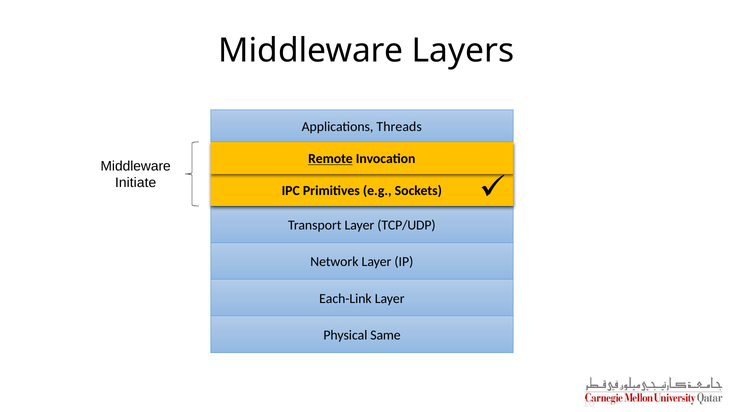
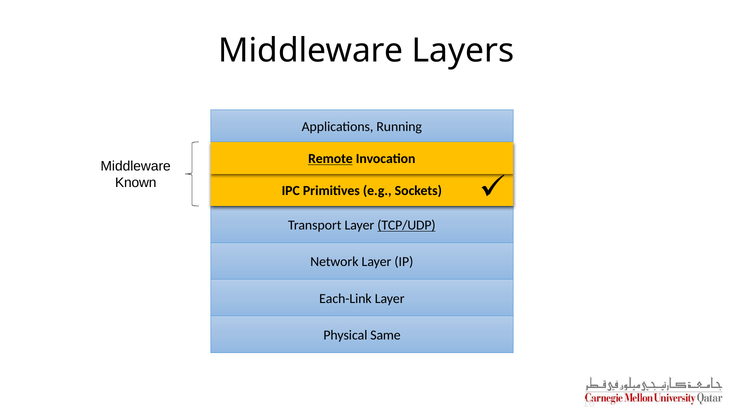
Threads: Threads -> Running
Initiate: Initiate -> Known
TCP/UDP underline: none -> present
